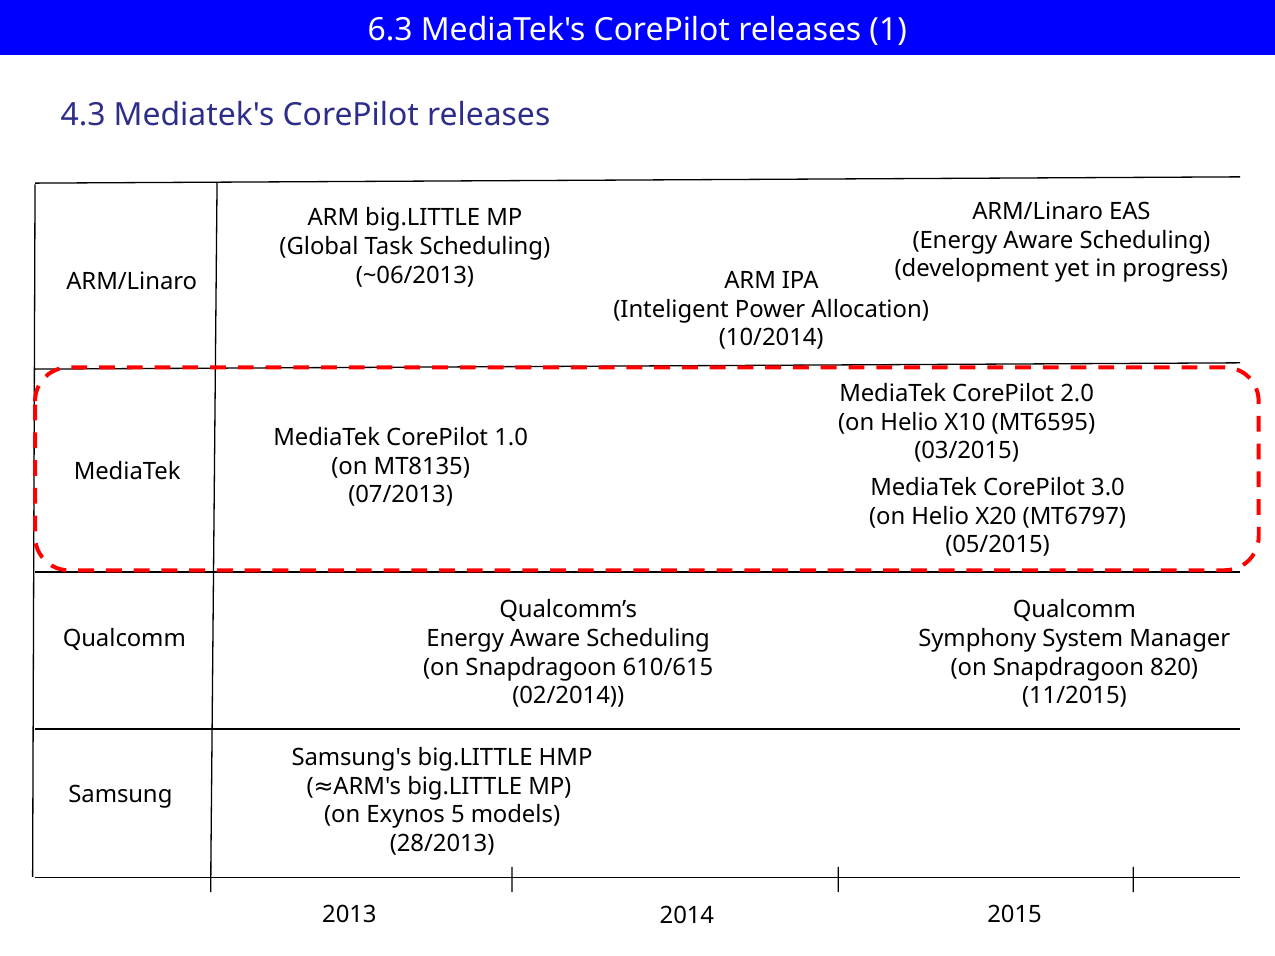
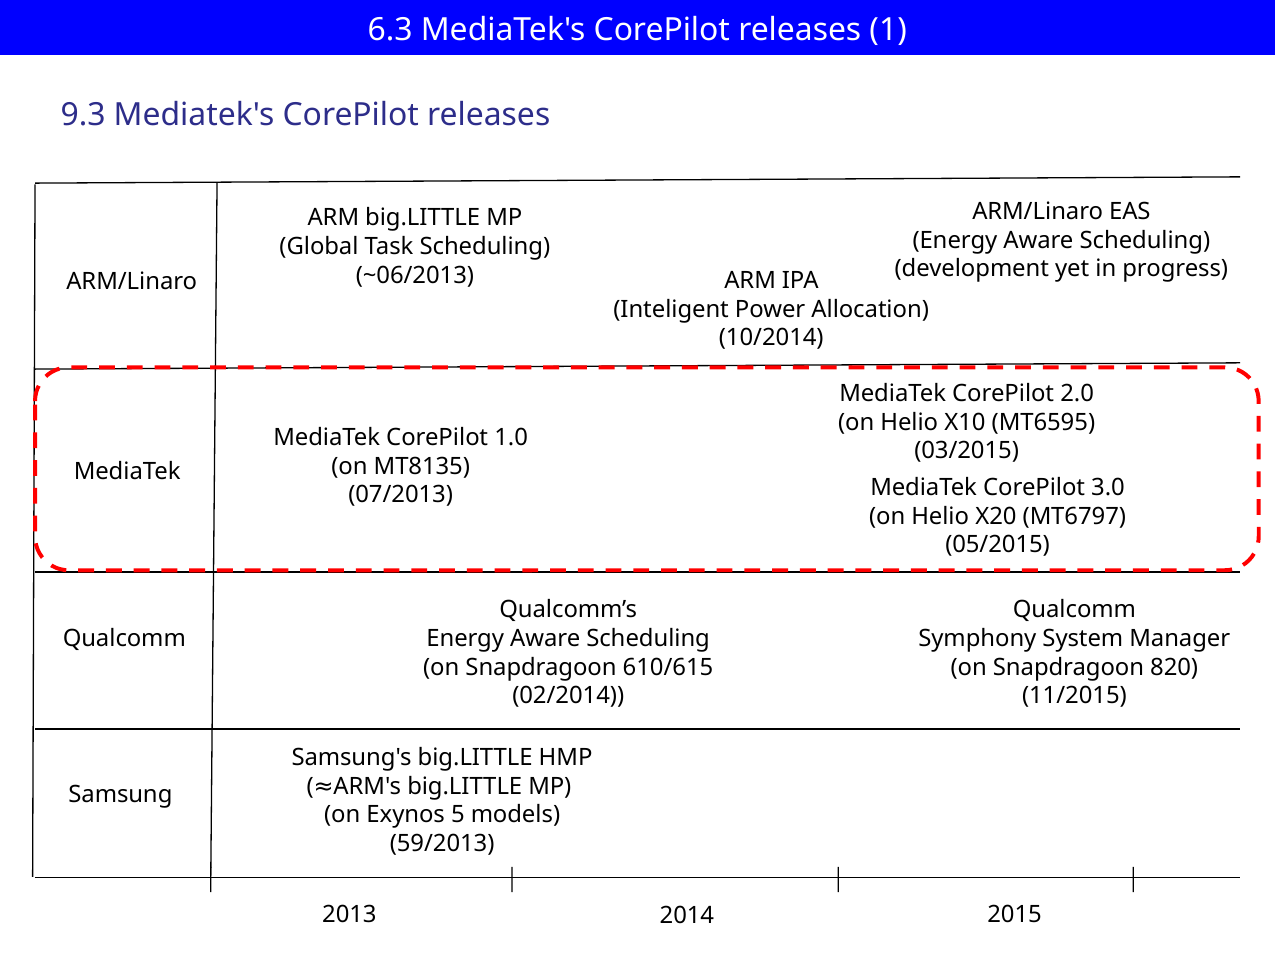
4.3: 4.3 -> 9.3
28/2013: 28/2013 -> 59/2013
